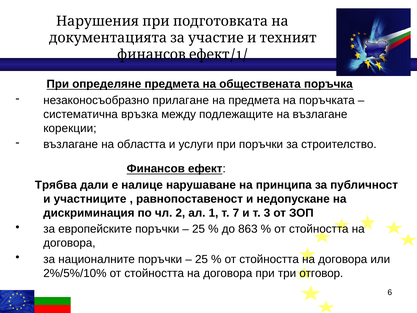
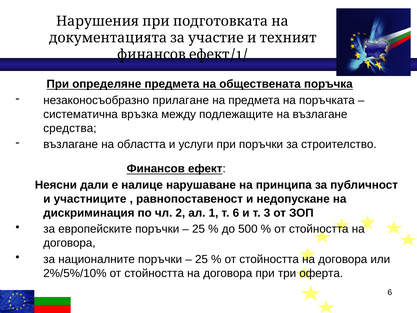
корекции: корекции -> средства
Трябва: Трябва -> Неясни
т 7: 7 -> 6
863: 863 -> 500
отговор: отговор -> оферта
